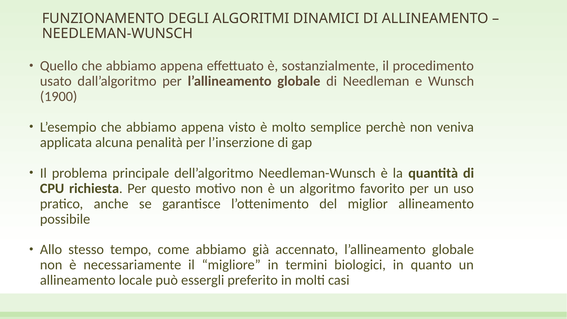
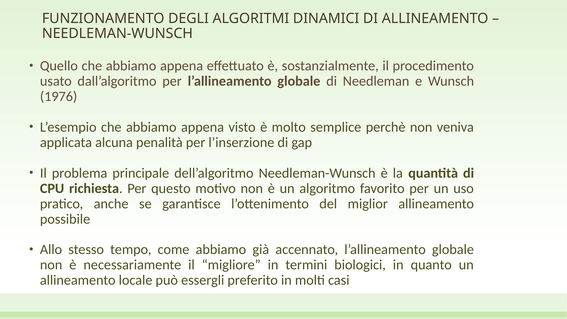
1900: 1900 -> 1976
